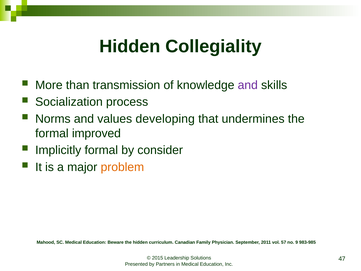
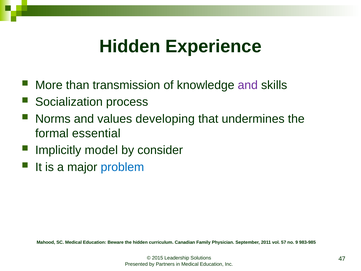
Collegiality: Collegiality -> Experience
improved: improved -> essential
Implicitly formal: formal -> model
problem colour: orange -> blue
